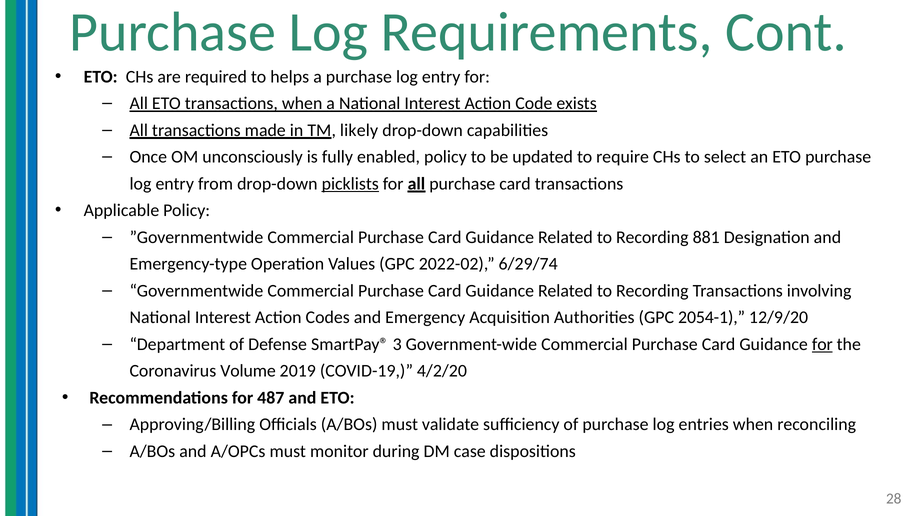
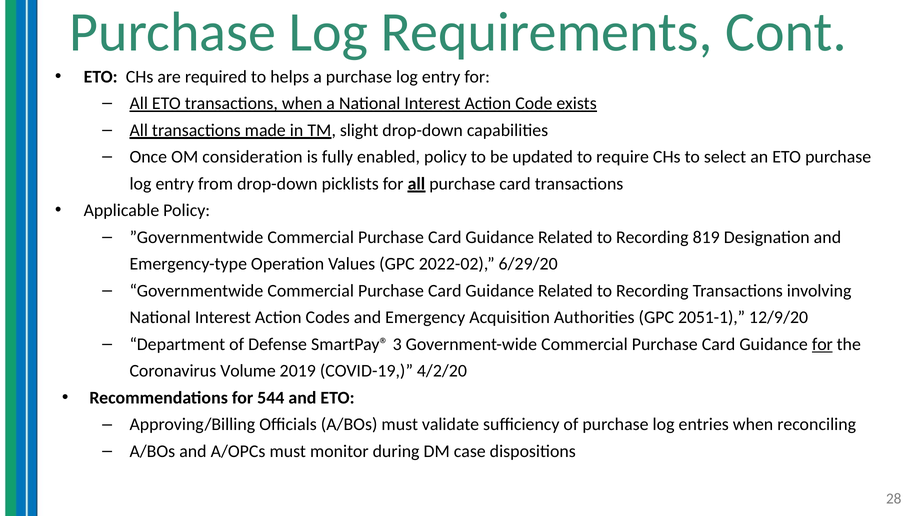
likely: likely -> slight
unconsciously: unconsciously -> consideration
picklists underline: present -> none
881: 881 -> 819
6/29/74: 6/29/74 -> 6/29/20
2054-1: 2054-1 -> 2051-1
487: 487 -> 544
